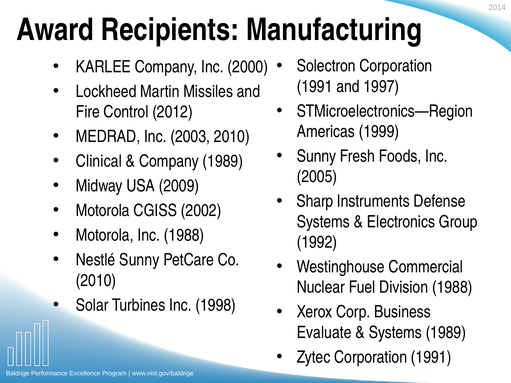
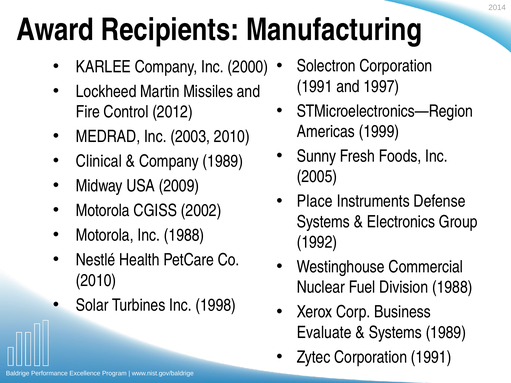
Sharp: Sharp -> Place
Nestlé Sunny: Sunny -> Health
